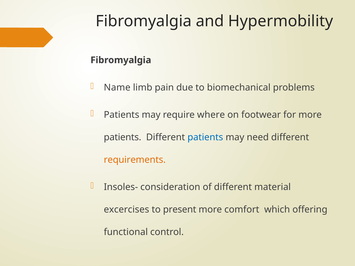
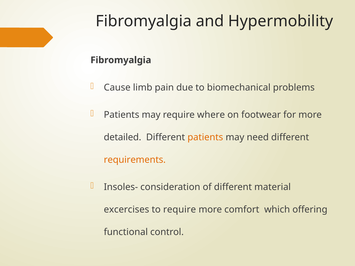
Name: Name -> Cause
patients at (123, 137): patients -> detailed
patients at (205, 137) colour: blue -> orange
to present: present -> require
